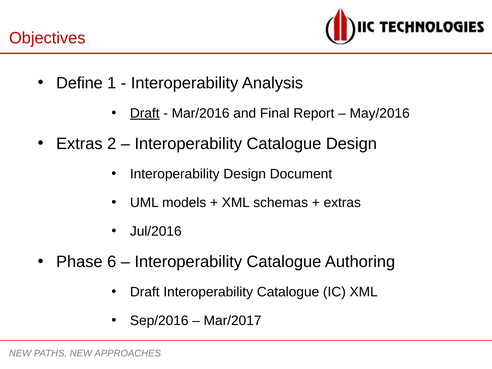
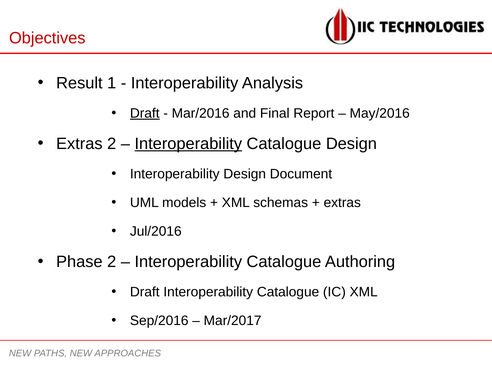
Define: Define -> Result
Interoperability at (188, 144) underline: none -> present
Phase 6: 6 -> 2
